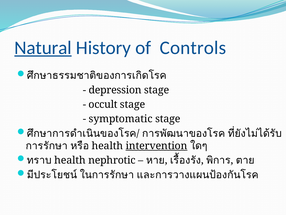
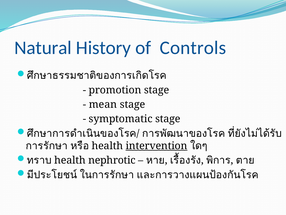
Natural underline: present -> none
depression: depression -> promotion
occult: occult -> mean
